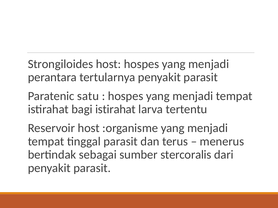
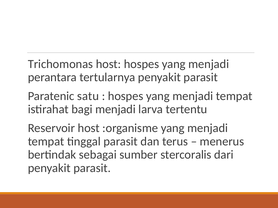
Strongiloides: Strongiloides -> Trichomonas
bagi istirahat: istirahat -> menjadi
